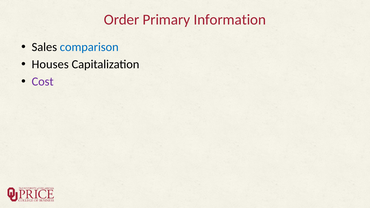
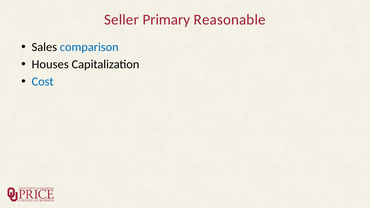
Order: Order -> Seller
Information: Information -> Reasonable
Cost colour: purple -> blue
